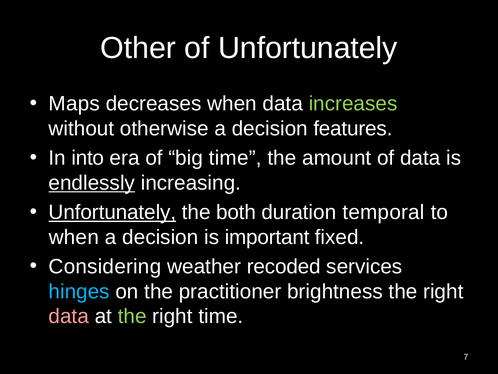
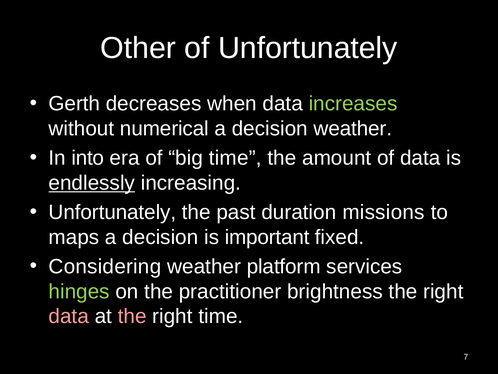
Maps: Maps -> Gerth
otherwise: otherwise -> numerical
decision features: features -> weather
Unfortunately at (112, 212) underline: present -> none
both: both -> past
temporal: temporal -> missions
when at (74, 237): when -> maps
recoded: recoded -> platform
hinges colour: light blue -> light green
the at (132, 316) colour: light green -> pink
